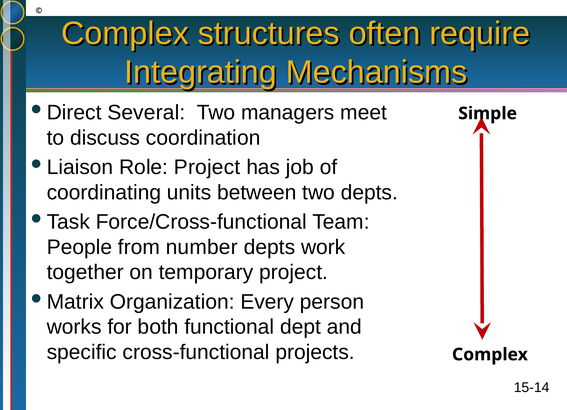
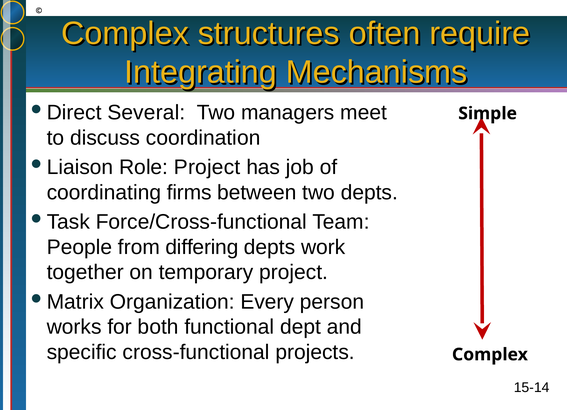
units: units -> firms
number: number -> differing
